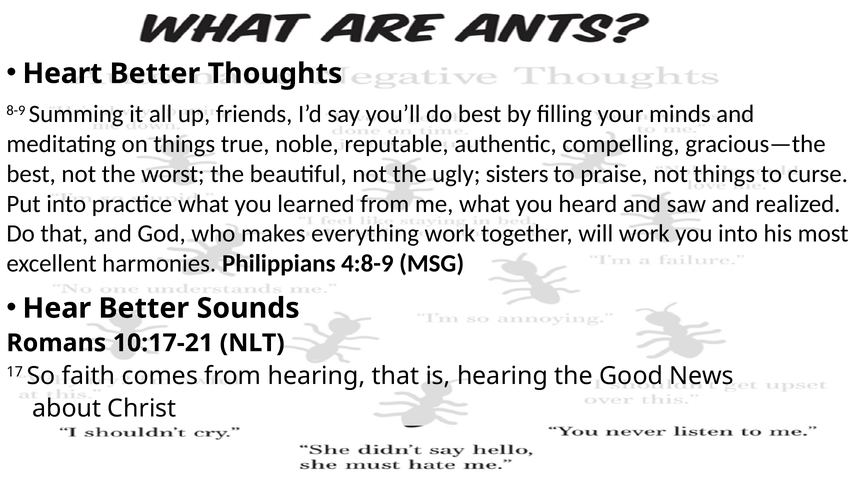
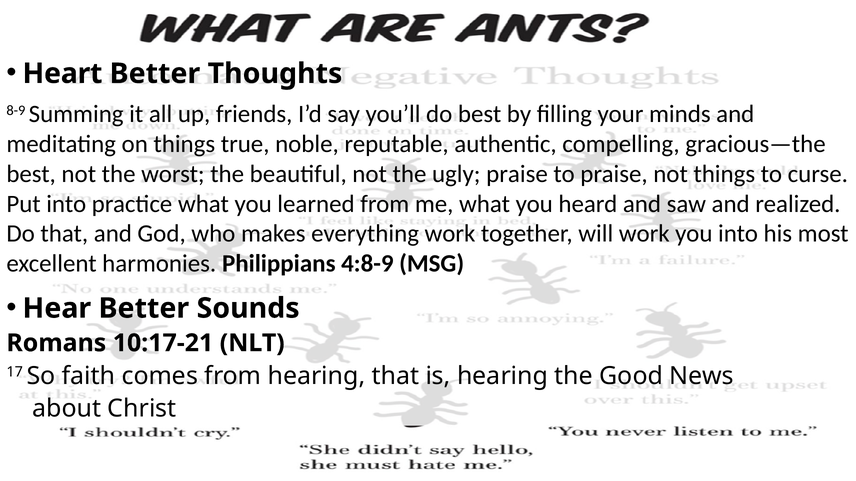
ugly sisters: sisters -> praise
